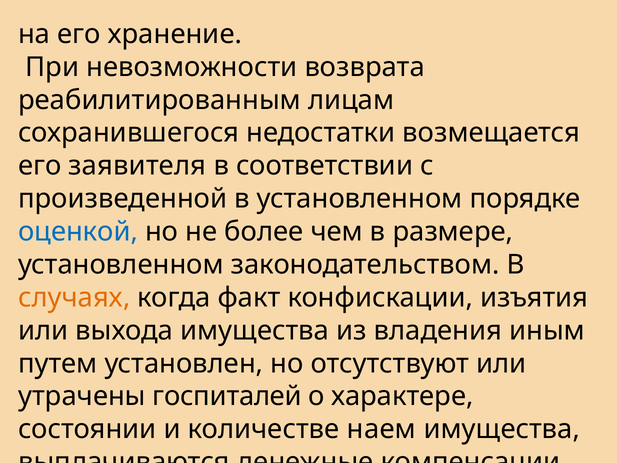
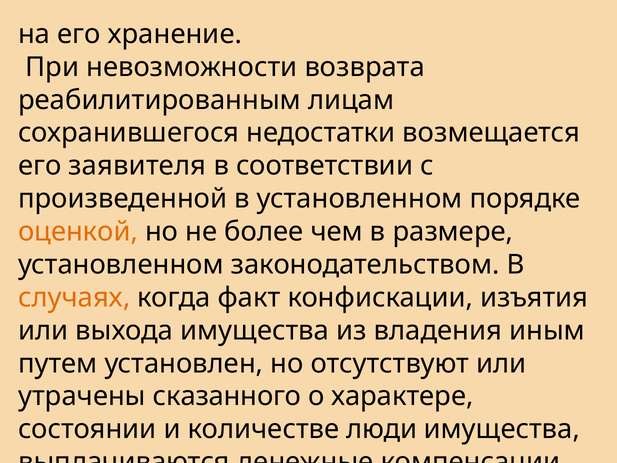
оценкой colour: blue -> orange
госпиталей: госпиталей -> сказанного
наем: наем -> люди
